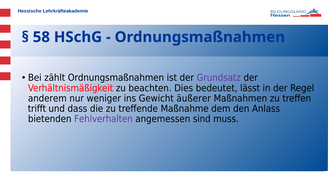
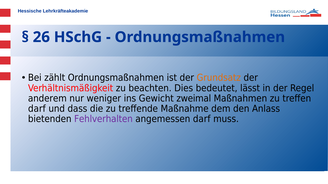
58: 58 -> 26
Grundsatz colour: purple -> orange
äußerer: äußerer -> zweimal
trifft at (37, 109): trifft -> darf
angemessen sind: sind -> darf
